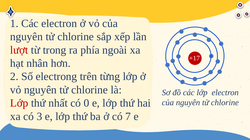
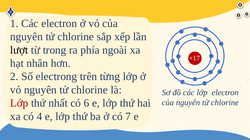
lượt colour: red -> black
0: 0 -> 6
3: 3 -> 4
